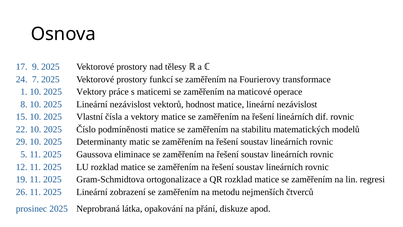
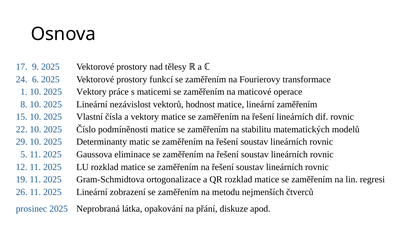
7: 7 -> 6
matice lineární nezávislost: nezávislost -> zaměřením
